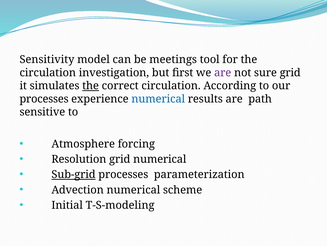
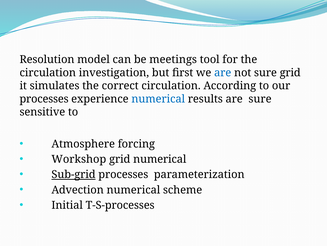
Sensitivity: Sensitivity -> Resolution
are at (223, 73) colour: purple -> blue
the at (91, 86) underline: present -> none
are path: path -> sure
Resolution: Resolution -> Workshop
T-S-modeling: T-S-modeling -> T-S-processes
